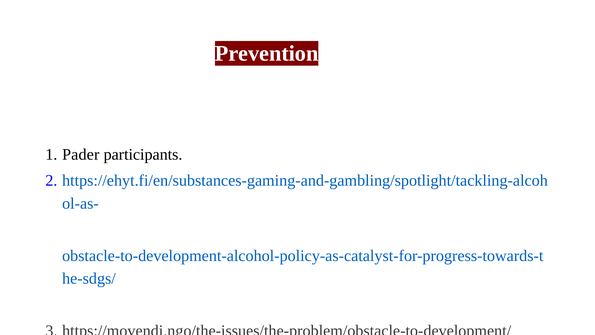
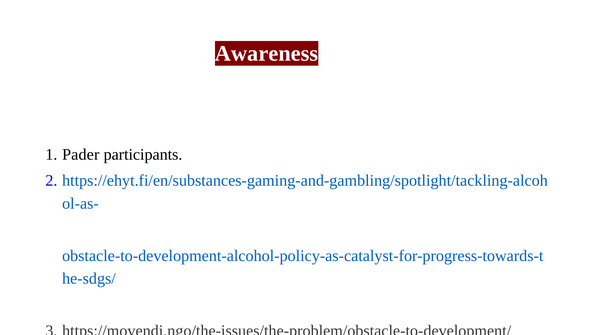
Prevention: Prevention -> Awareness
